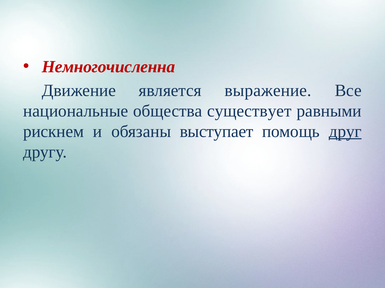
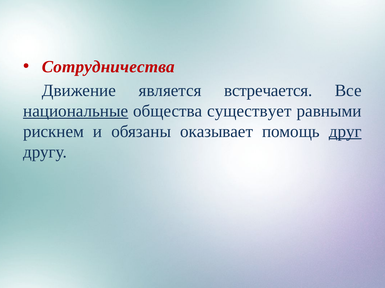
Немногочисленна: Немногочисленна -> Сотрудничества
выражение: выражение -> встречается
национальные underline: none -> present
выступает: выступает -> оказывает
